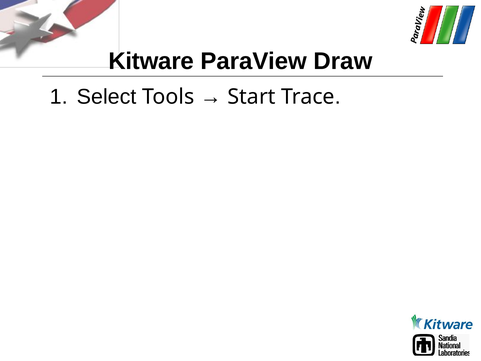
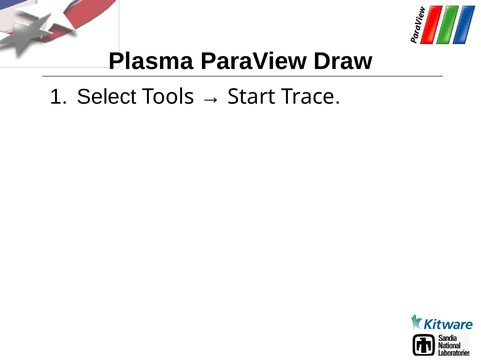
Kitware: Kitware -> Plasma
